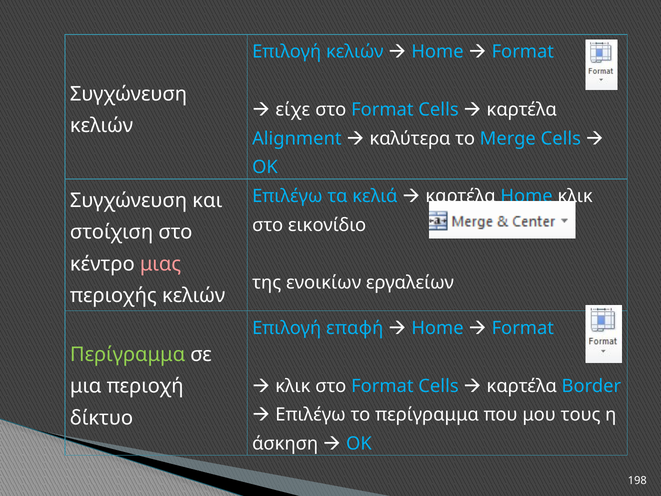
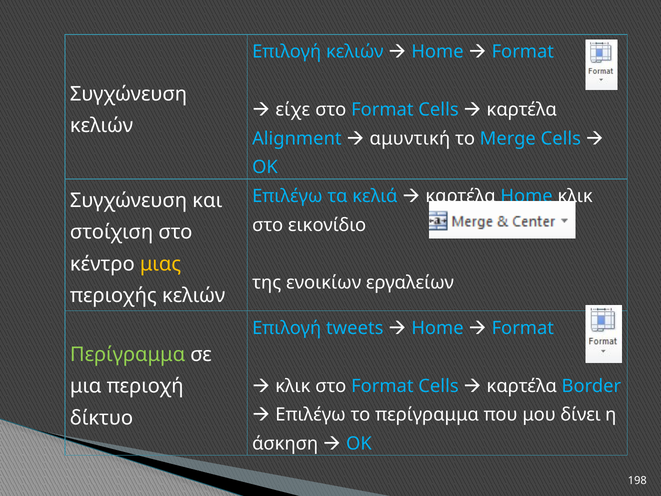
καλύτερα: καλύτερα -> αμυντική
μιας colour: pink -> yellow
επαφή: επαφή -> tweets
τους: τους -> δίνει
